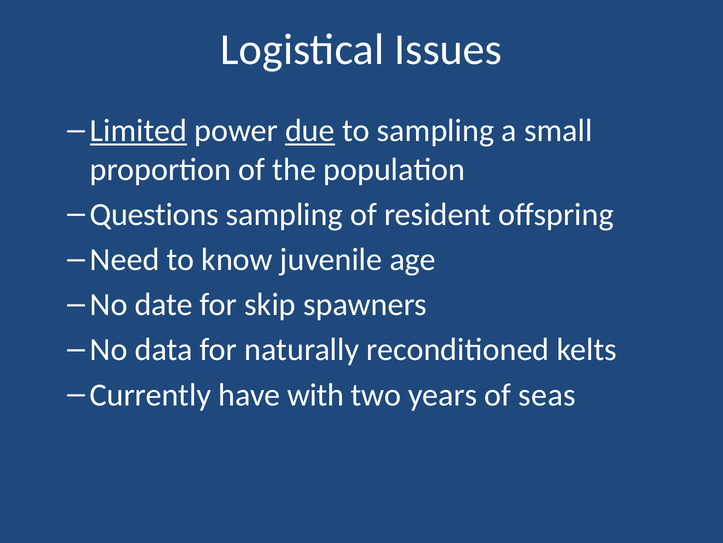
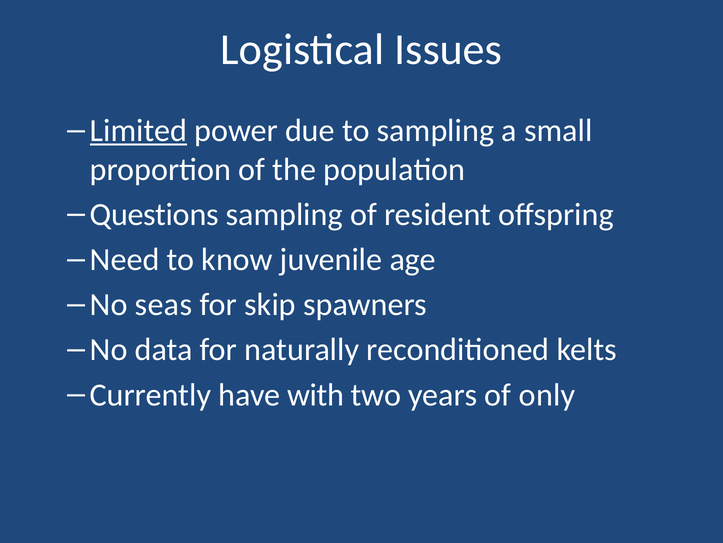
due underline: present -> none
date: date -> seas
seas: seas -> only
